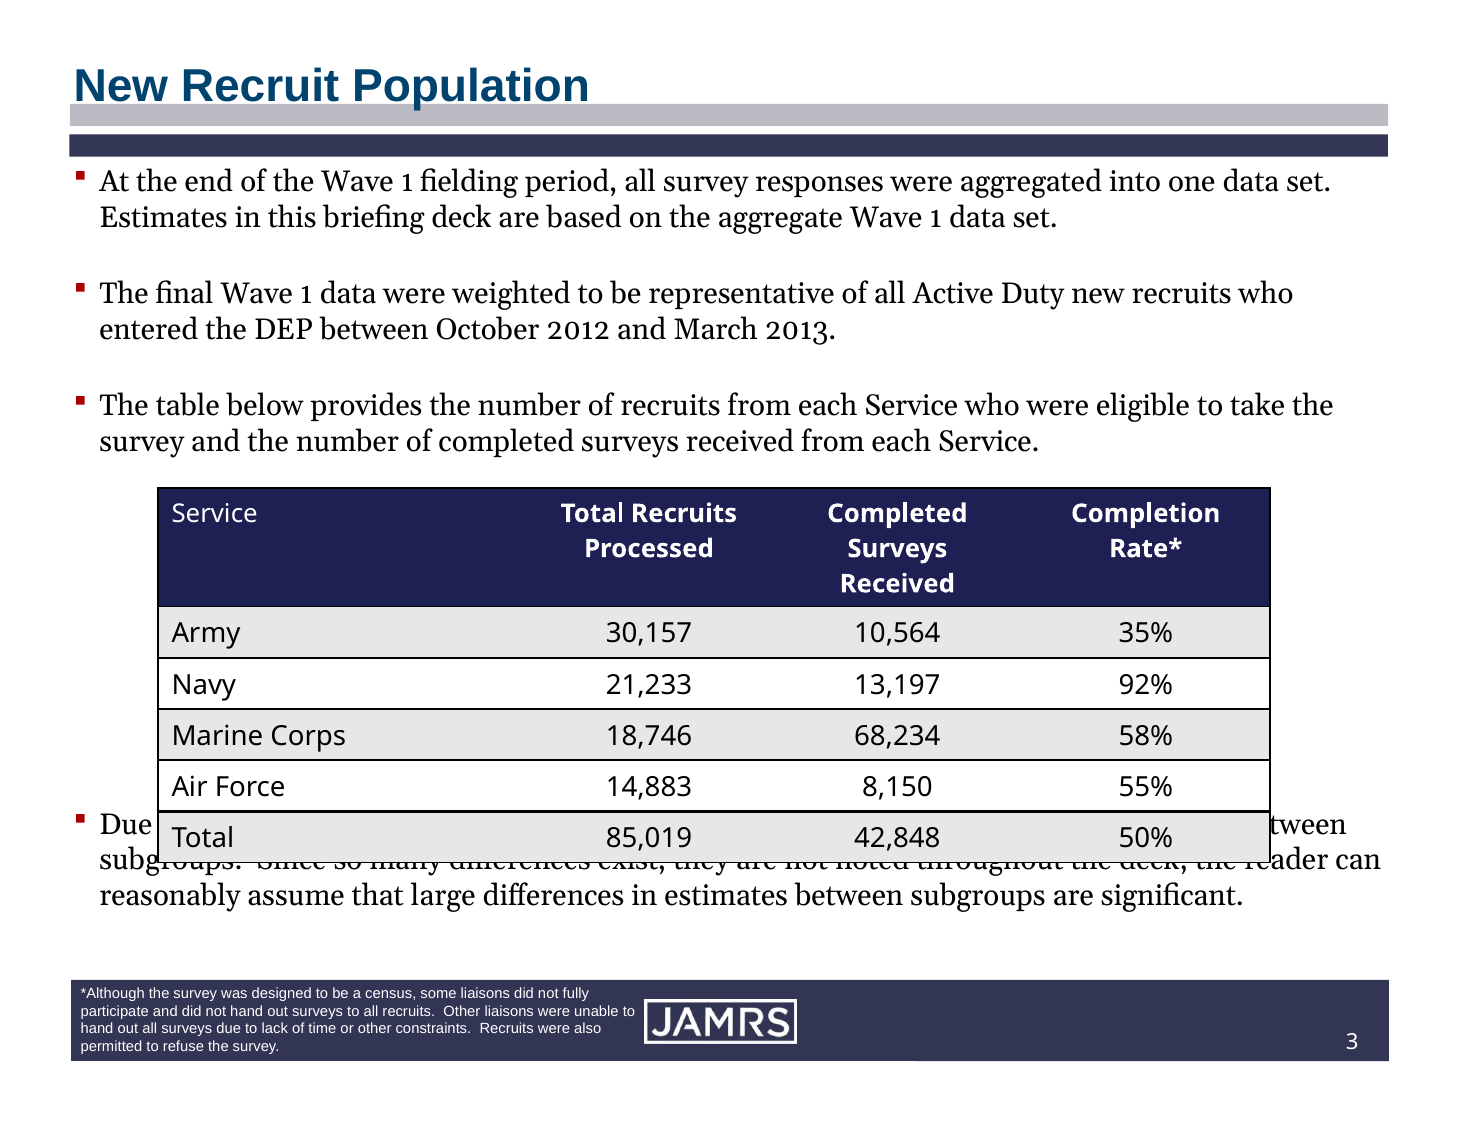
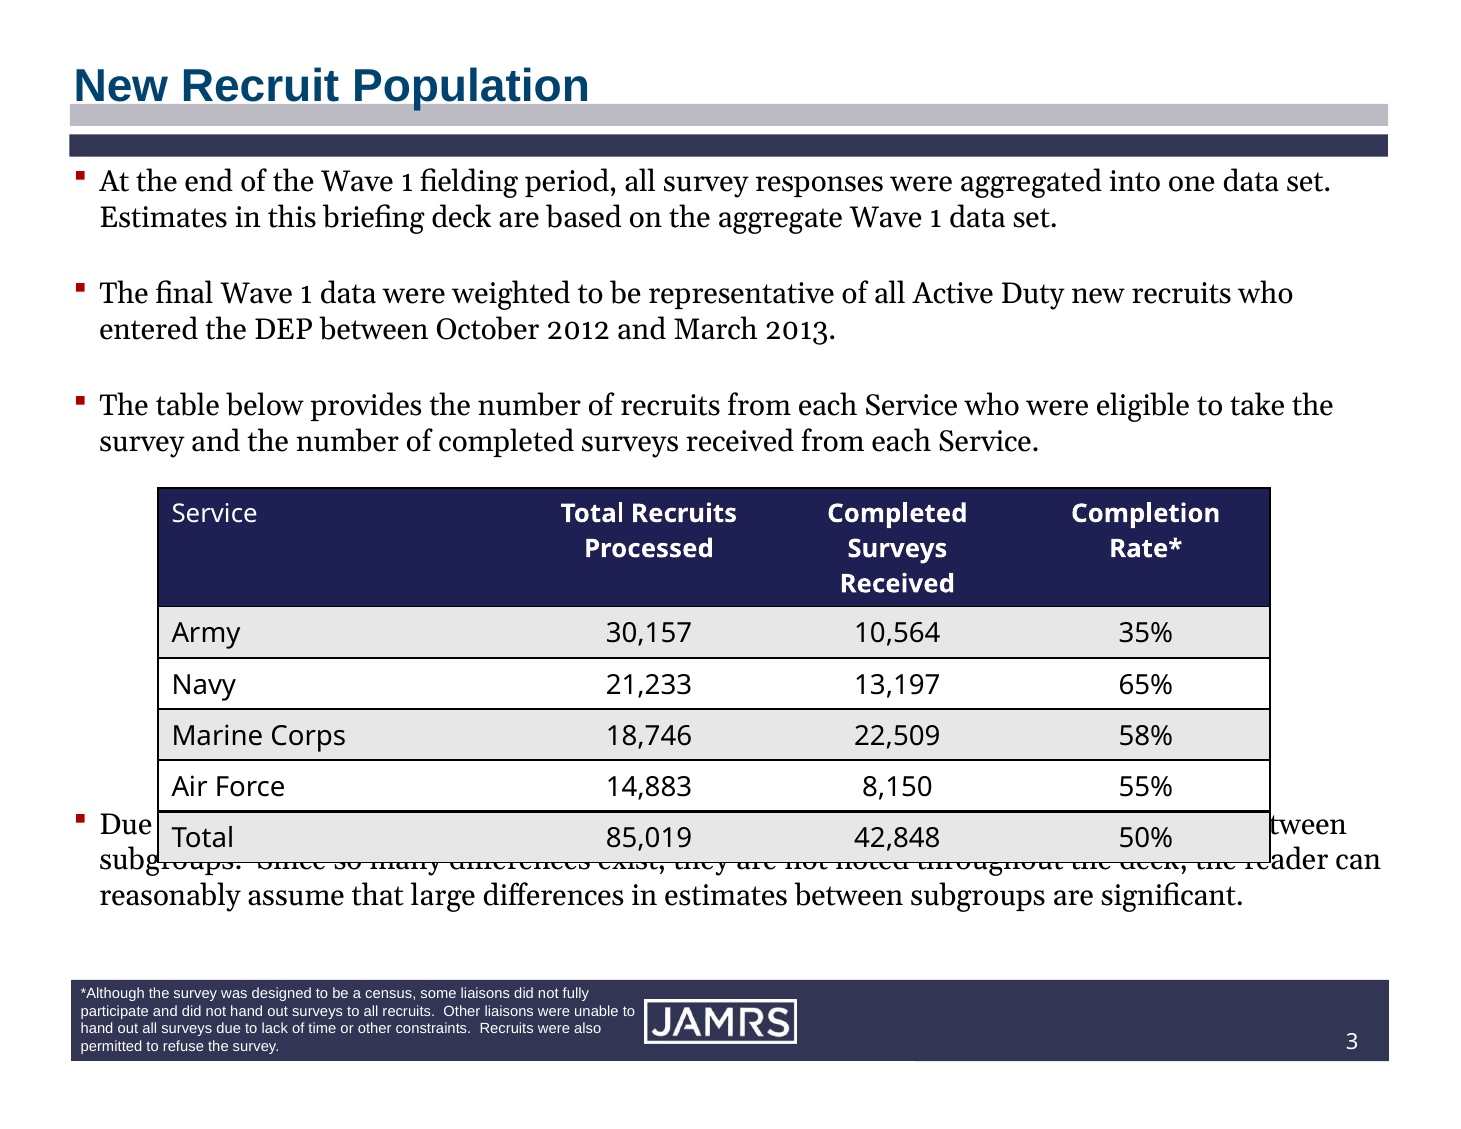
92%: 92% -> 65%
68,234: 68,234 -> 22,509
